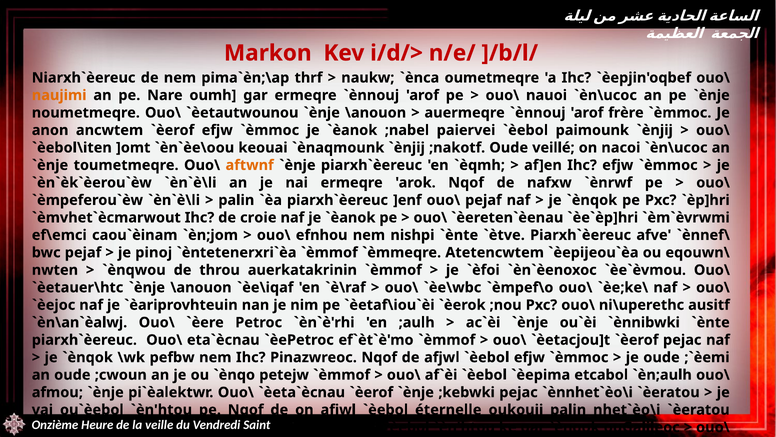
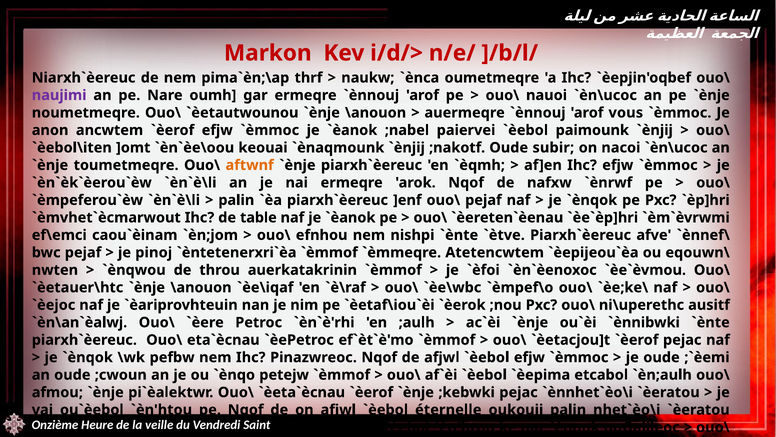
naujimi colour: orange -> purple
frère: frère -> vous
veillé: veillé -> subir
croie: croie -> table
